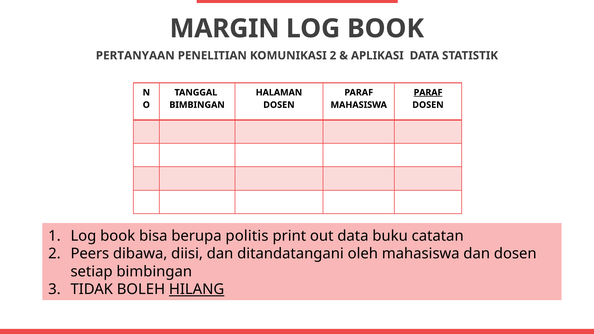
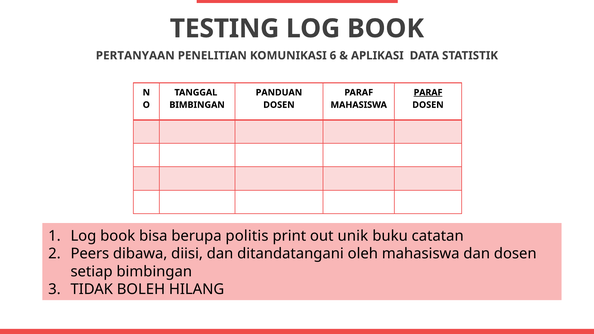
MARGIN: MARGIN -> TESTING
KOMUNIKASI 2: 2 -> 6
HALAMAN: HALAMAN -> PANDUAN
out data: data -> unik
HILANG underline: present -> none
